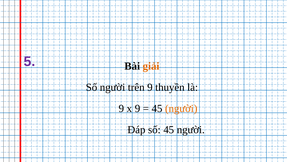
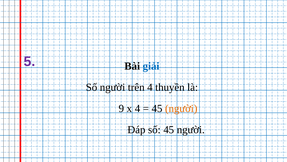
giải colour: orange -> blue
trên 9: 9 -> 4
x 9: 9 -> 4
